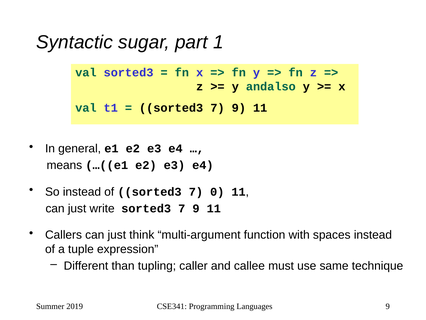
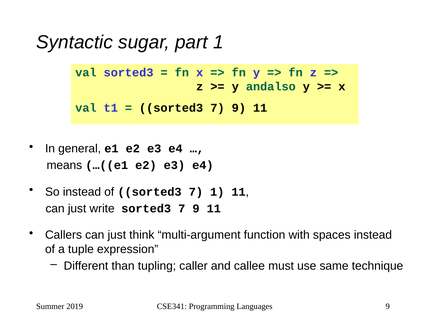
7 0: 0 -> 1
